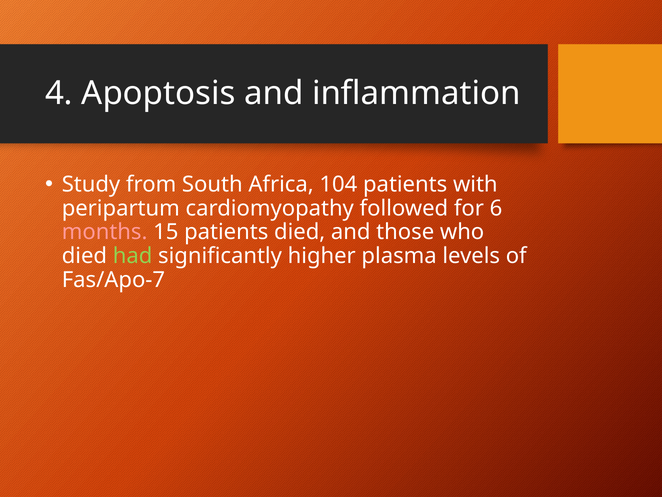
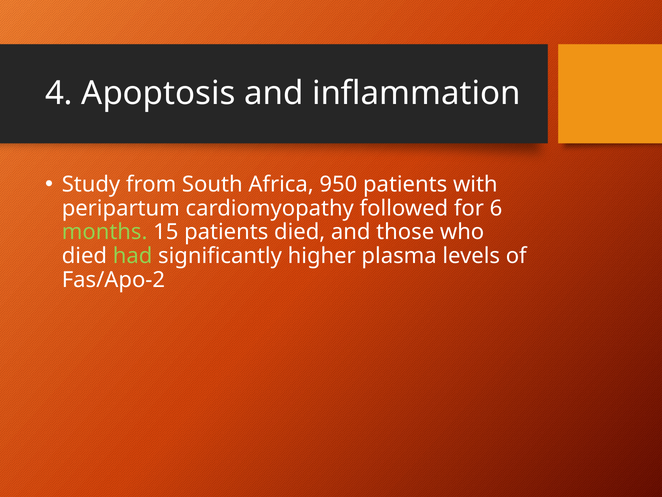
104: 104 -> 950
months colour: pink -> light green
Fas/Apo-7: Fas/Apo-7 -> Fas/Apo-2
